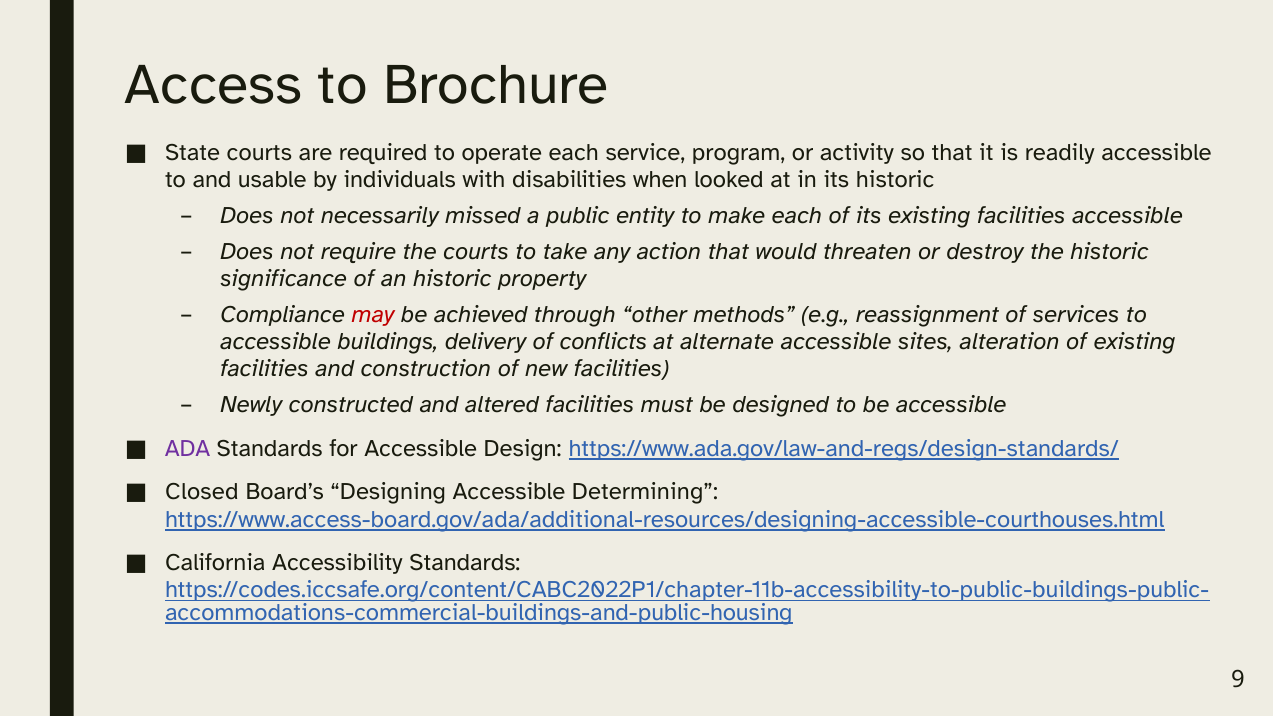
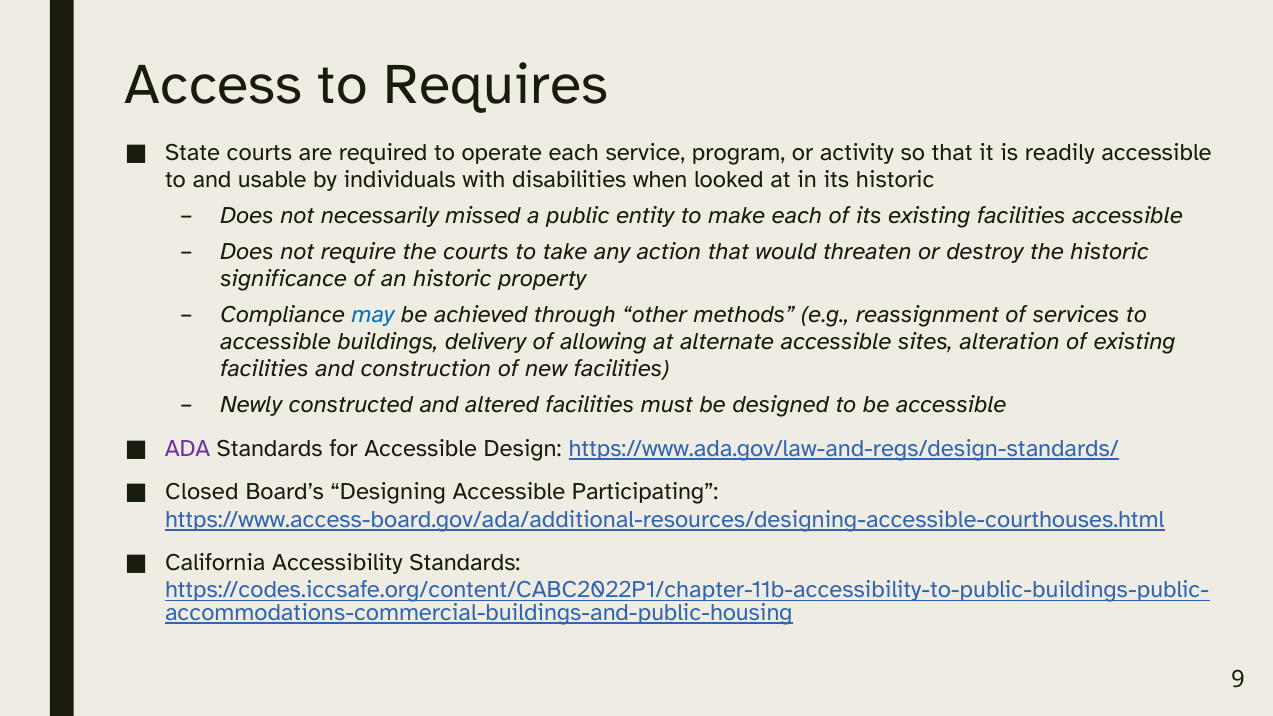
Brochure: Brochure -> Requires
may colour: red -> blue
conflicts: conflicts -> allowing
Determining: Determining -> Participating
